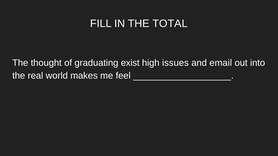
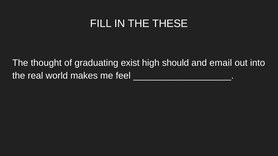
TOTAL: TOTAL -> THESE
issues: issues -> should
